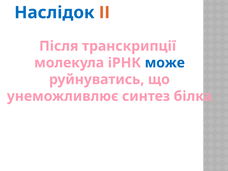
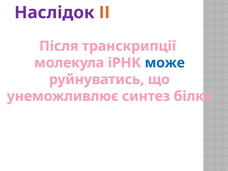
Наслідок colour: blue -> purple
